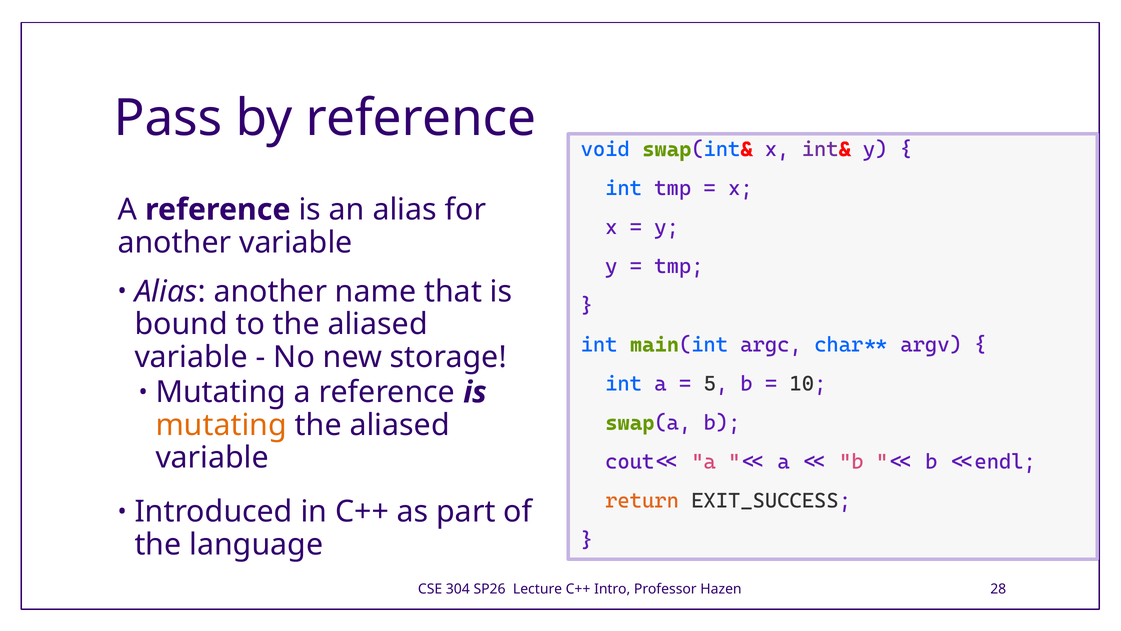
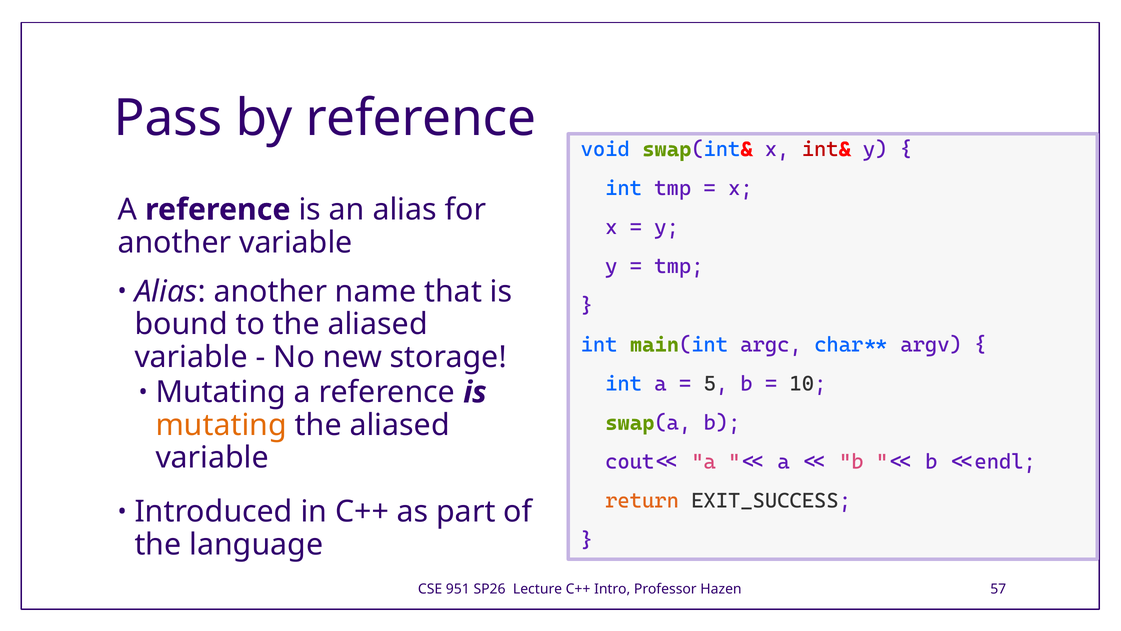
int at (820, 149) colour: purple -> red
304: 304 -> 951
28: 28 -> 57
